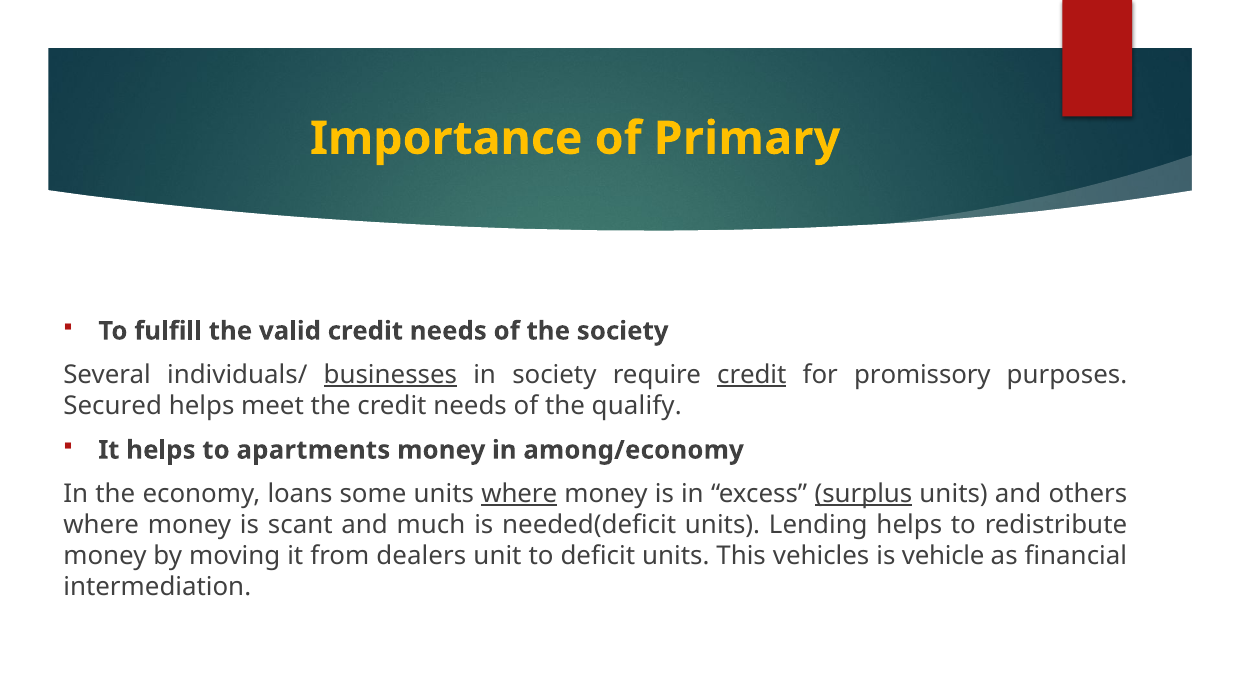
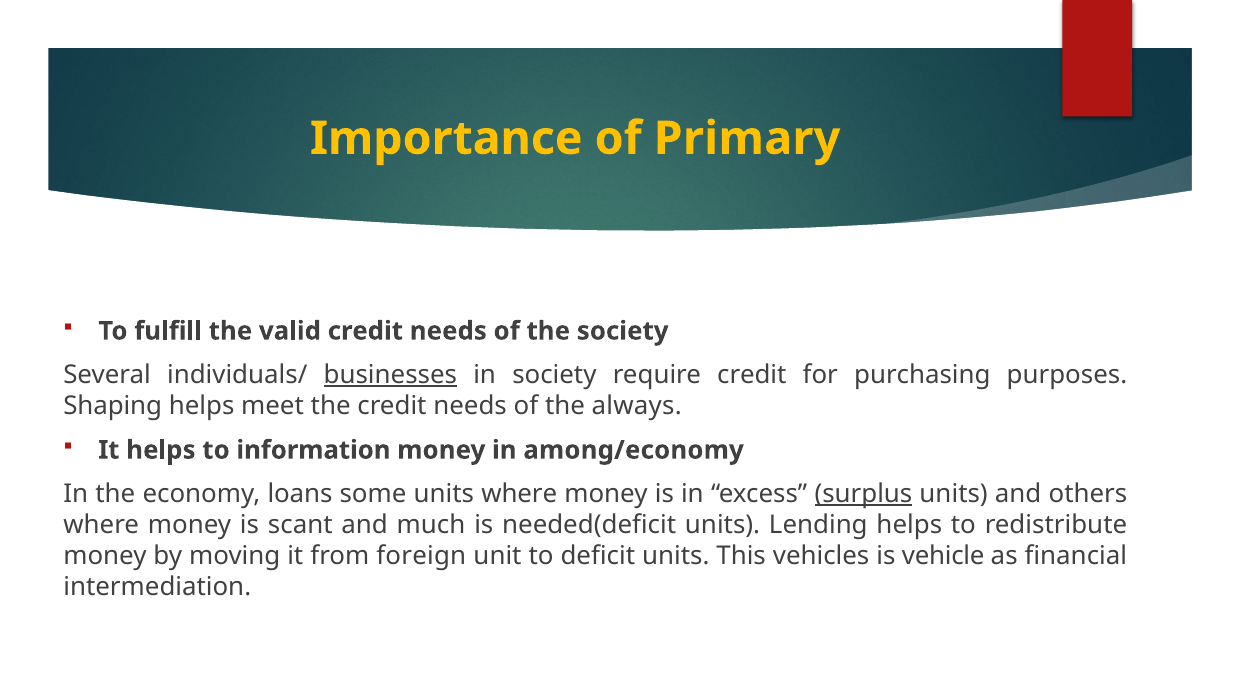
credit at (752, 375) underline: present -> none
promissory: promissory -> purchasing
Secured: Secured -> Shaping
qualify: qualify -> always
apartments: apartments -> information
where at (519, 494) underline: present -> none
dealers: dealers -> foreign
